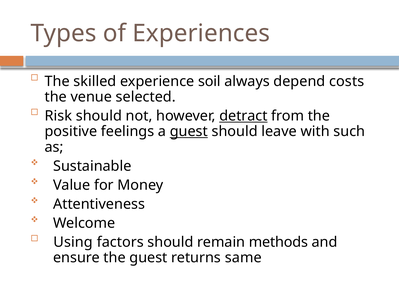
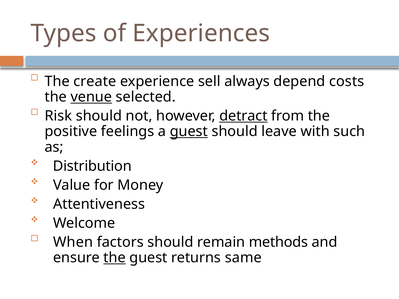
skilled: skilled -> create
soil: soil -> sell
venue underline: none -> present
Sustainable: Sustainable -> Distribution
Using: Using -> When
the at (115, 258) underline: none -> present
